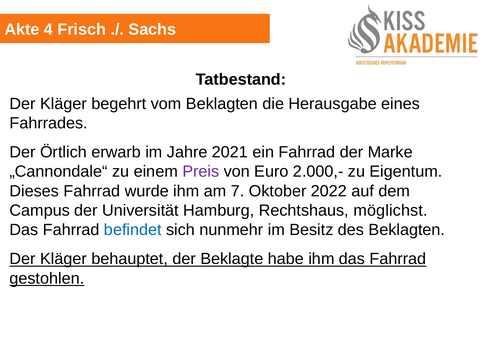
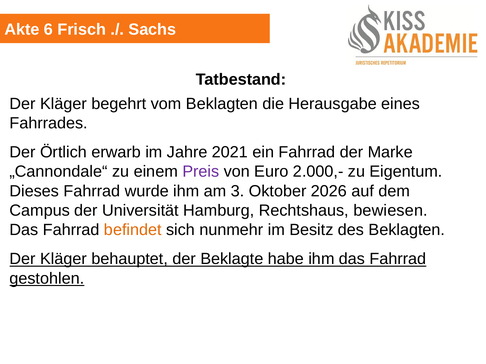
4: 4 -> 6
7: 7 -> 3
2022: 2022 -> 2026
möglichst: möglichst -> bewiesen
befindet colour: blue -> orange
